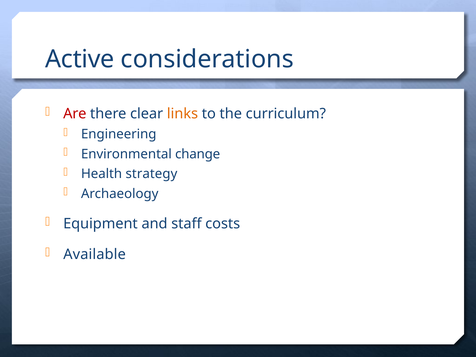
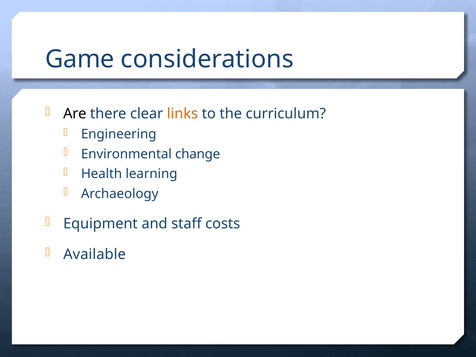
Active: Active -> Game
Are colour: red -> black
strategy: strategy -> learning
